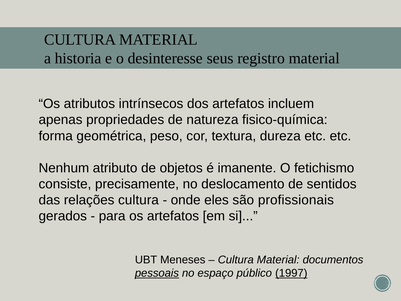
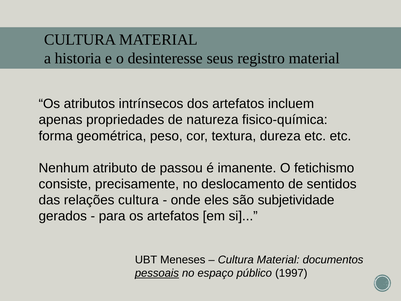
objetos: objetos -> passou
profissionais: profissionais -> subjetividade
1997 underline: present -> none
